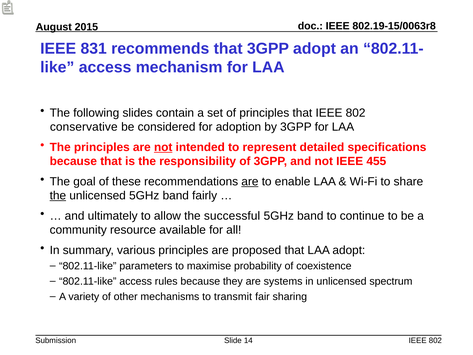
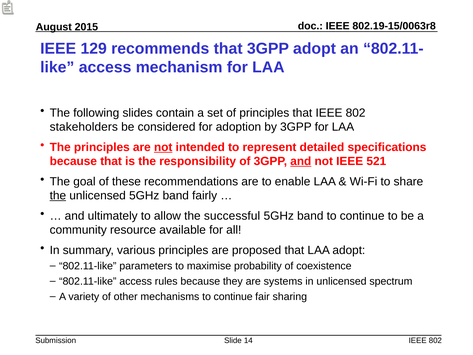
831: 831 -> 129
conservative: conservative -> stakeholders
and at (301, 161) underline: none -> present
455: 455 -> 521
are at (250, 181) underline: present -> none
mechanisms to transmit: transmit -> continue
